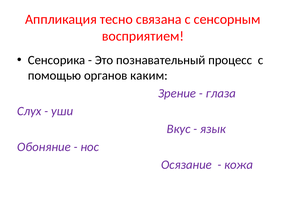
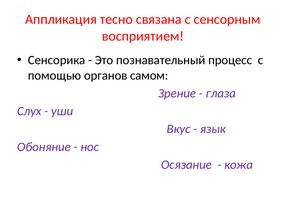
каким: каким -> самом
